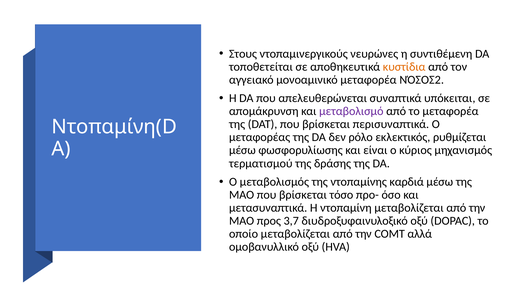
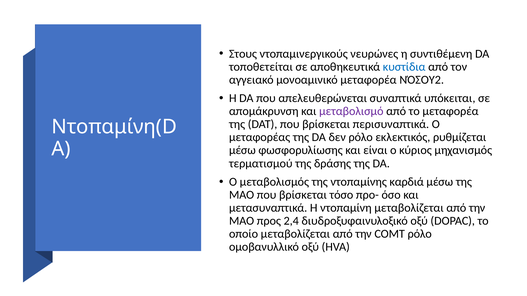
κυστίδια colour: orange -> blue
ΝΌΣΟΣ2: ΝΌΣΟΣ2 -> ΝΌΣΟΥ2
3,7: 3,7 -> 2,4
COMT αλλά: αλλά -> ρόλο
